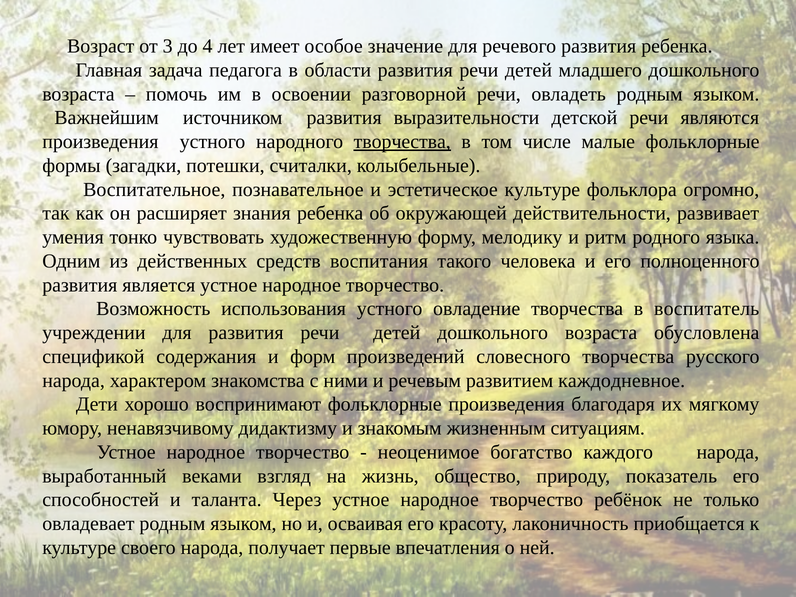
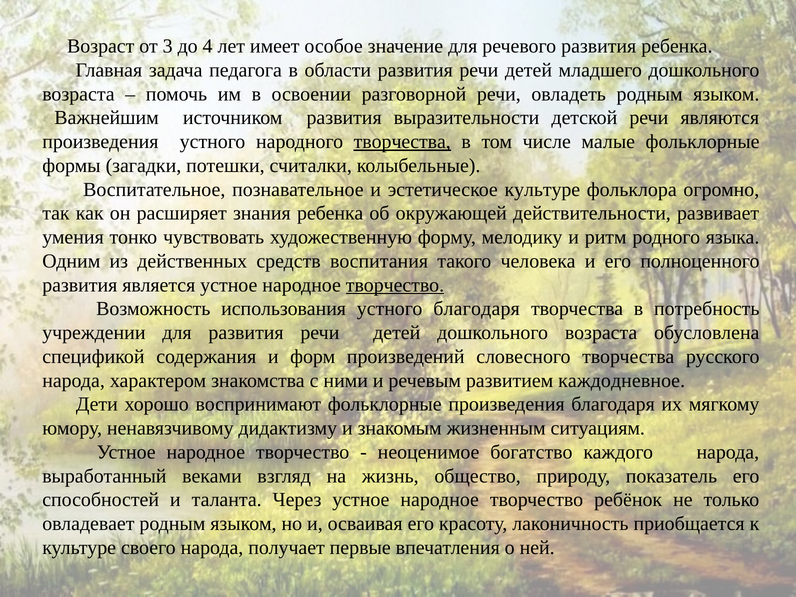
творчество at (395, 285) underline: none -> present
устного овладение: овладение -> благодаря
воспитатель: воспитатель -> потребность
